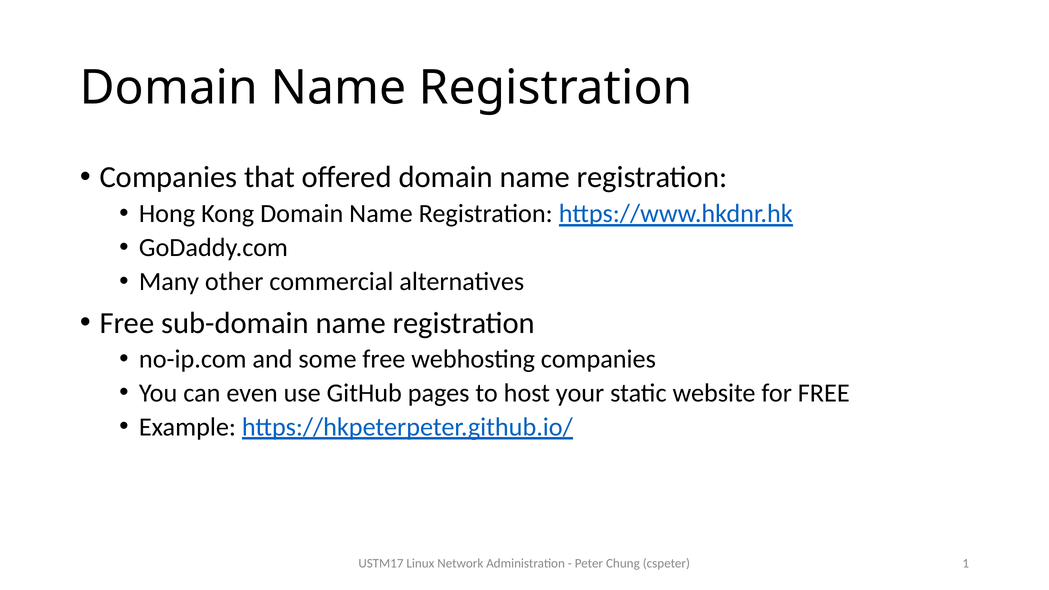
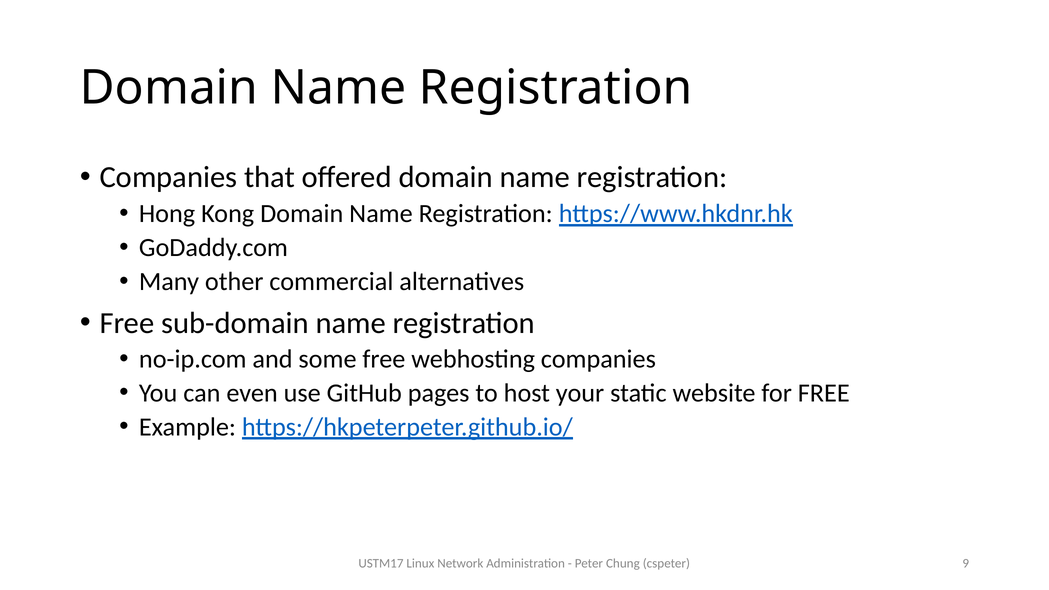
1: 1 -> 9
